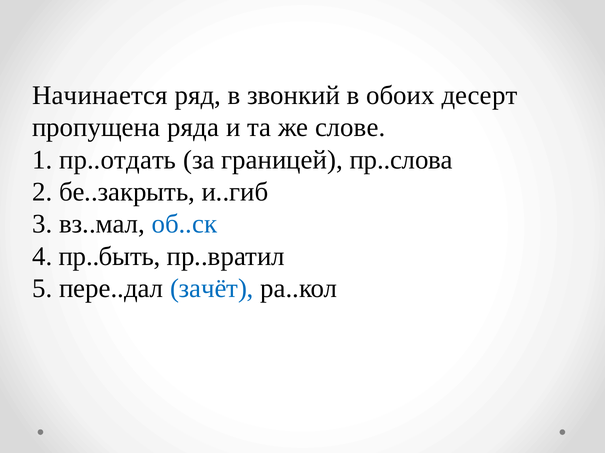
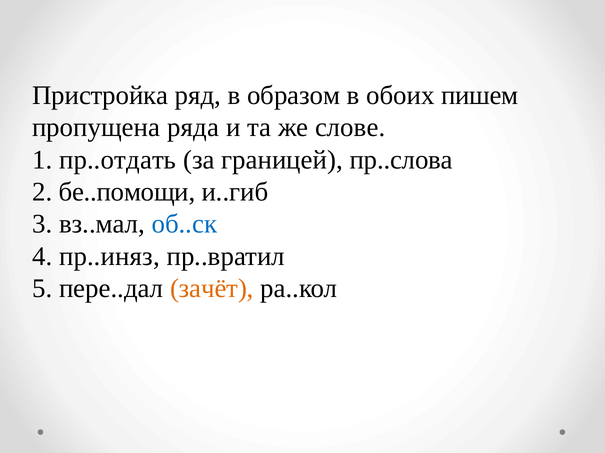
Начинается: Начинается -> Пристройка
звонкий: звонкий -> образом
десерт: десерт -> пишем
бе..закрыть: бе..закрыть -> бе..помощи
пр..быть: пр..быть -> пр..иняз
зачёт colour: blue -> orange
